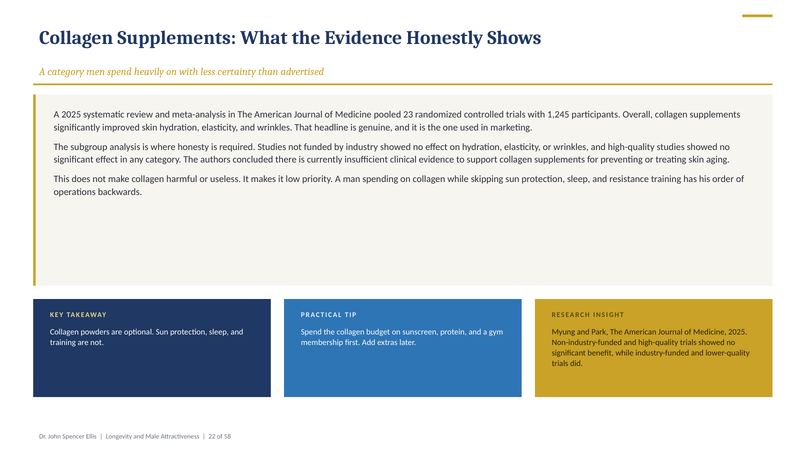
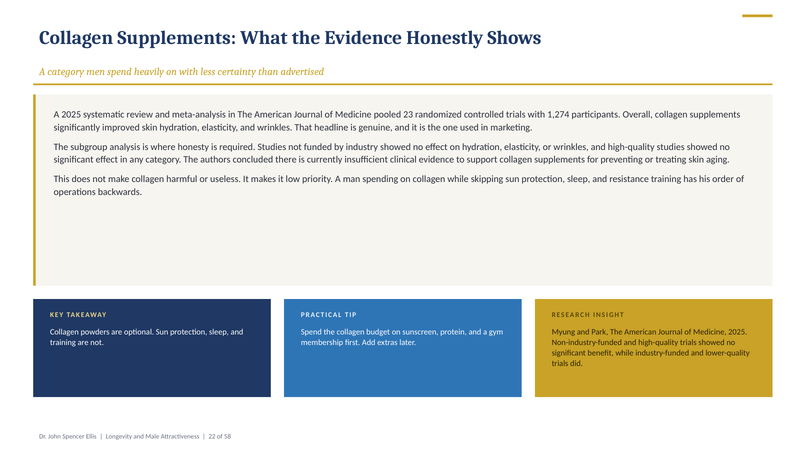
1,245: 1,245 -> 1,274
